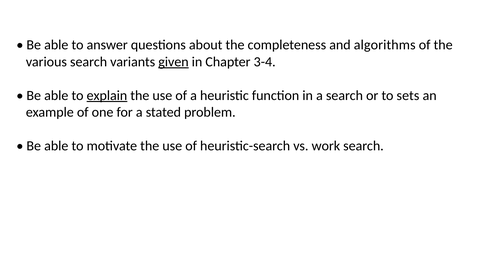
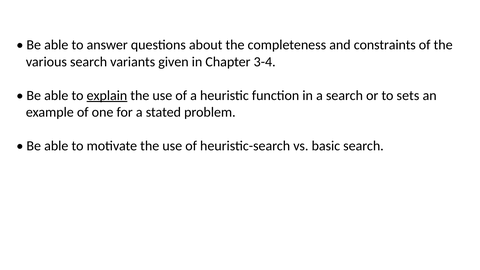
algorithms: algorithms -> constraints
given underline: present -> none
work: work -> basic
